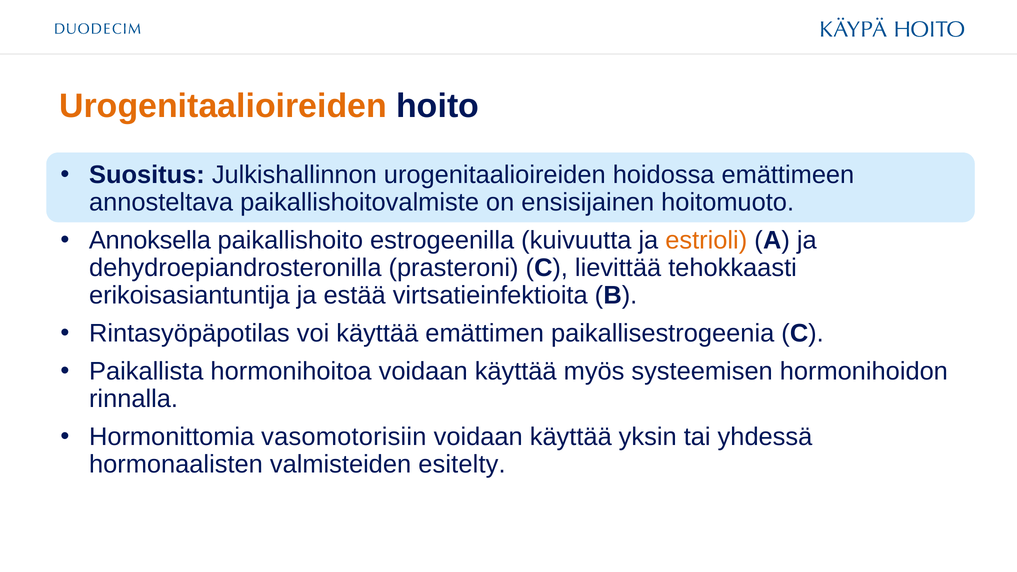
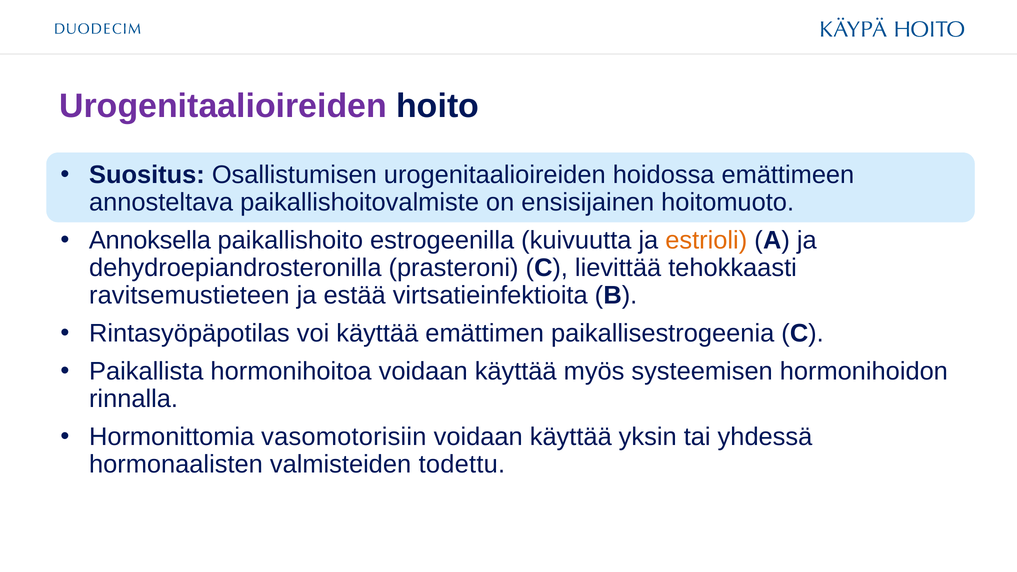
Urogenitaalioireiden at (223, 106) colour: orange -> purple
Julkishallinnon: Julkishallinnon -> Osallistumisen
erikoisasiantuntija: erikoisasiantuntija -> ravitsemustieteen
esitelty: esitelty -> todettu
